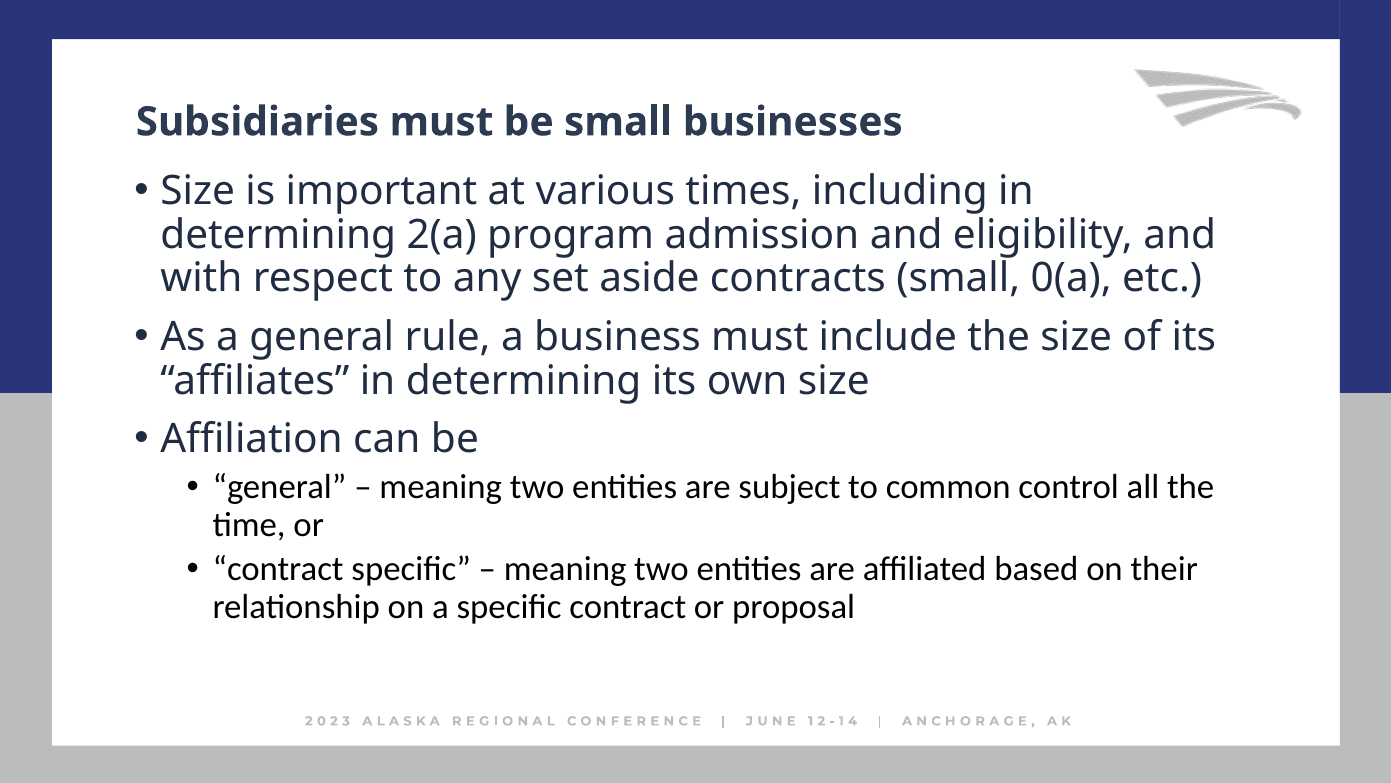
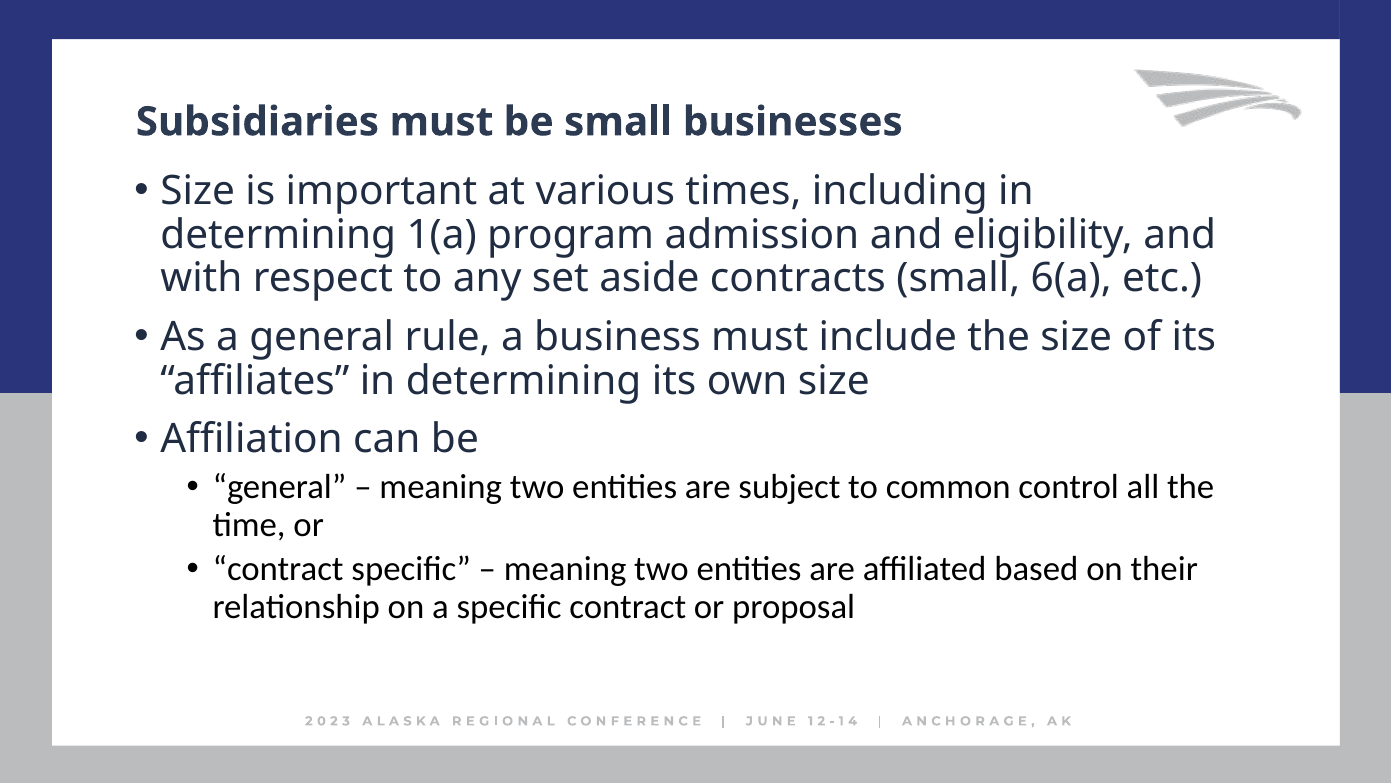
2(a: 2(a -> 1(a
0(a: 0(a -> 6(a
